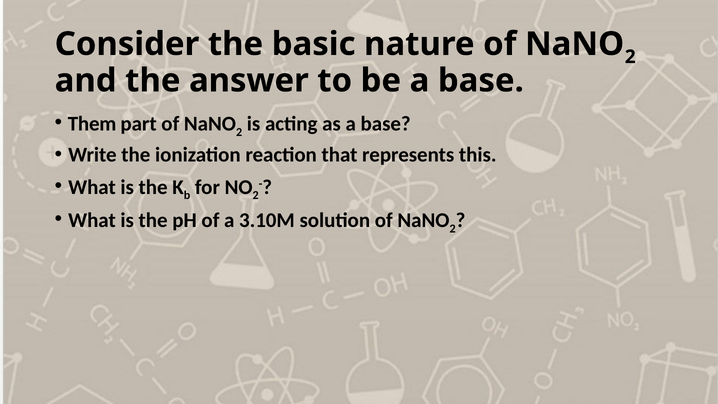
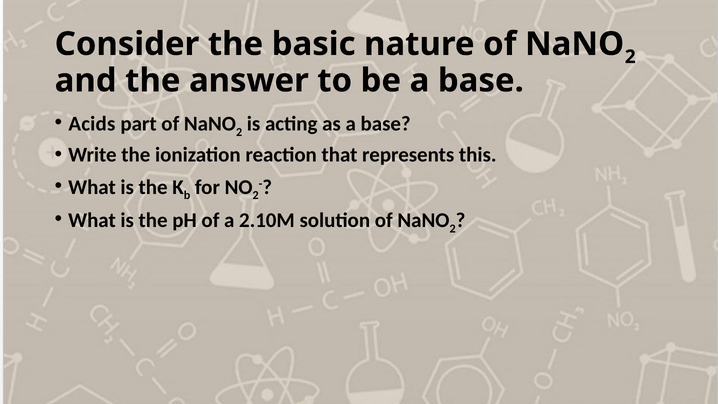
Them: Them -> Acids
3.10M: 3.10M -> 2.10M
